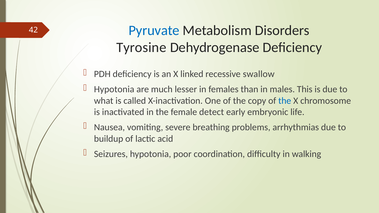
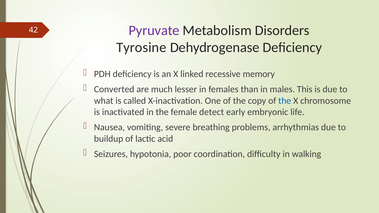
Pyruvate colour: blue -> purple
swallow: swallow -> memory
Hypotonia at (114, 89): Hypotonia -> Converted
